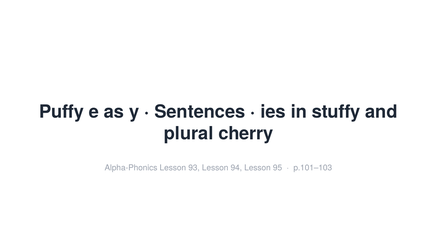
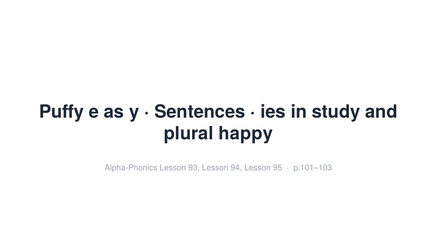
stuffy: stuffy -> study
cherry: cherry -> happy
